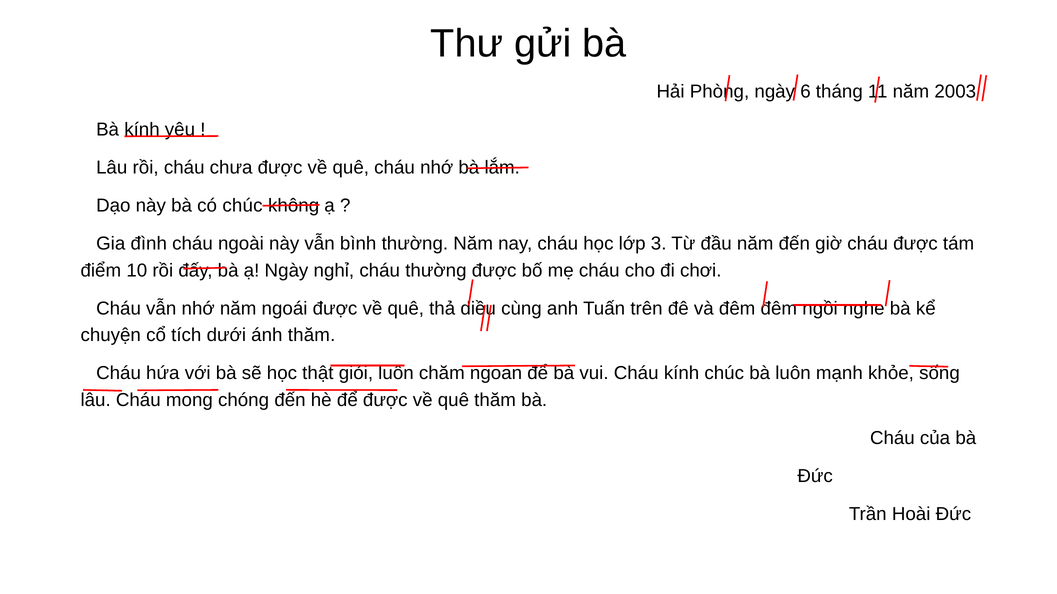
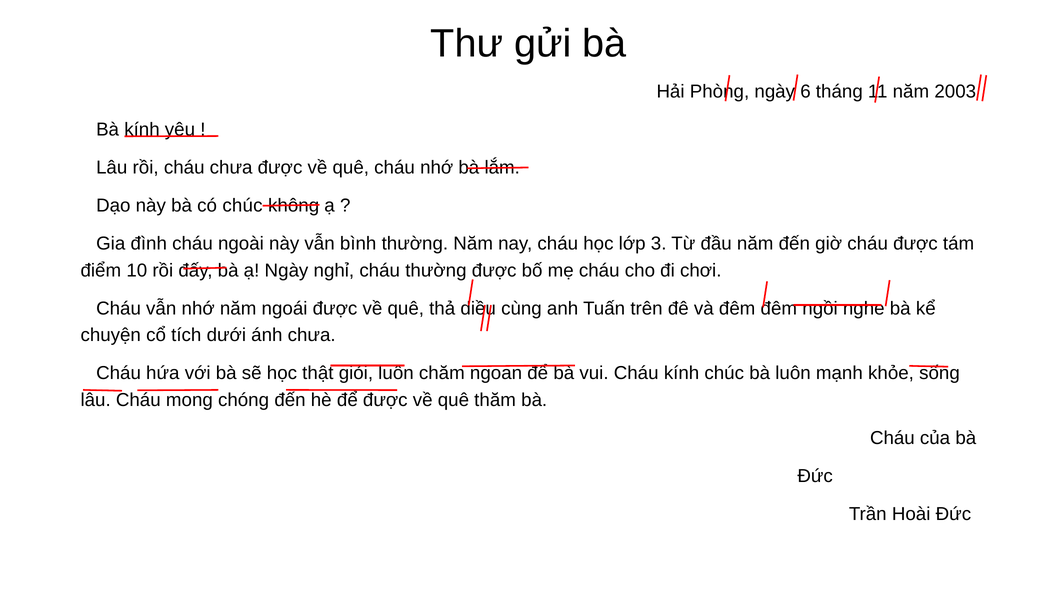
ánh thăm: thăm -> chưa
